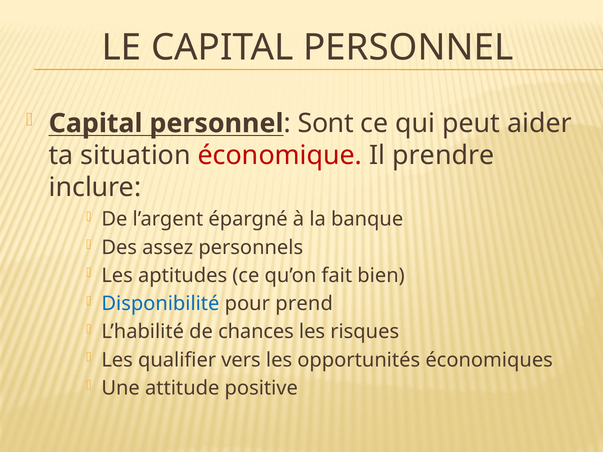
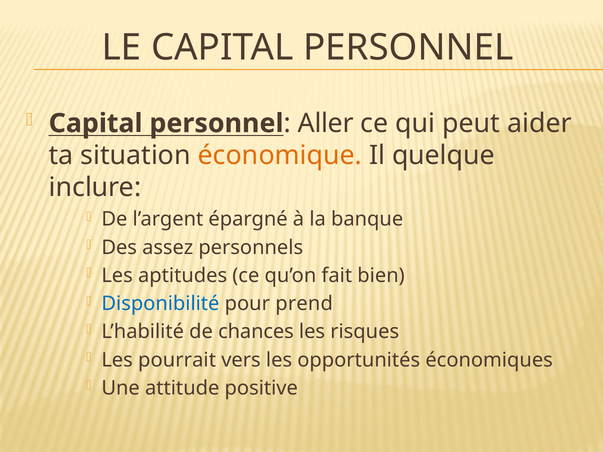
Sont: Sont -> Aller
économique colour: red -> orange
prendre: prendre -> quelque
qualifier: qualifier -> pourrait
